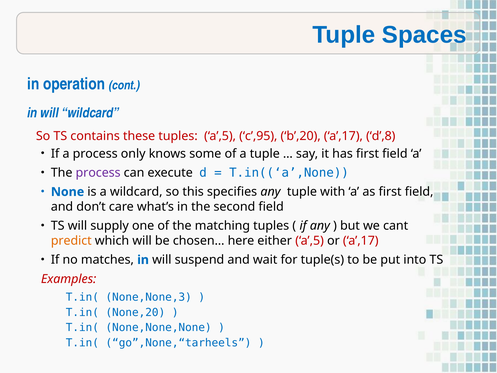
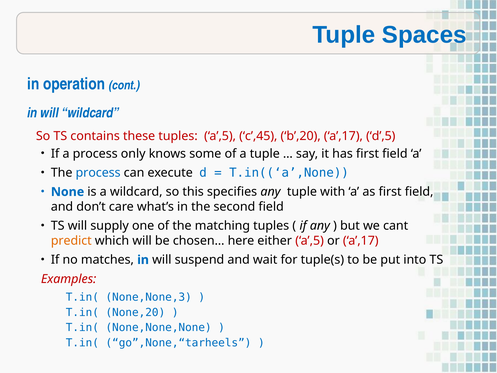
c’,95: c’,95 -> c’,45
d’,8: d’,8 -> d’,5
process at (98, 173) colour: purple -> blue
